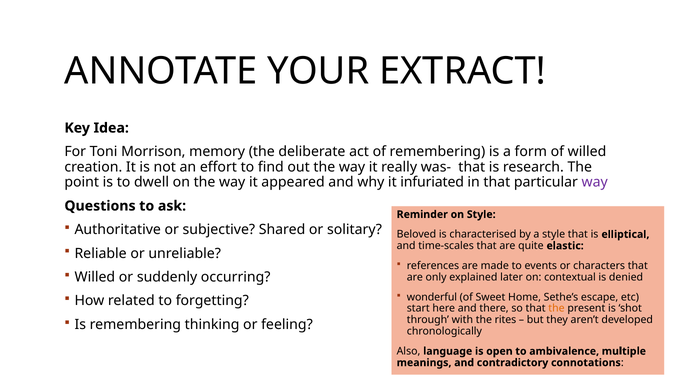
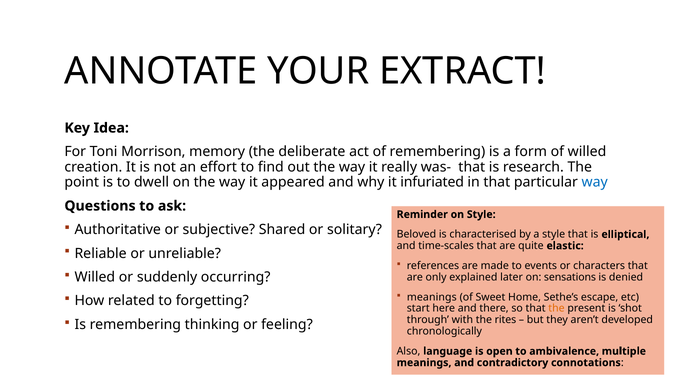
way at (595, 182) colour: purple -> blue
contextual: contextual -> sensations
wonderful at (432, 296): wonderful -> meanings
